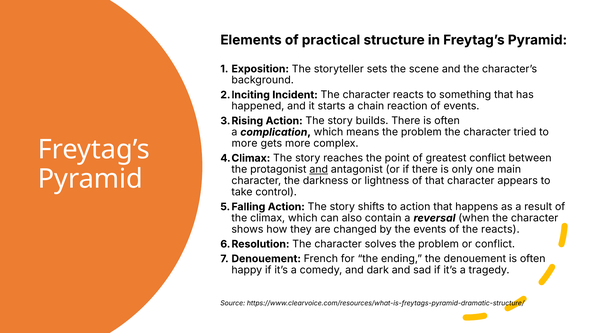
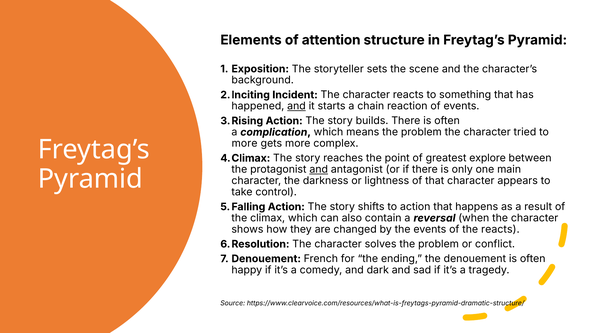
practical: practical -> attention
and at (296, 106) underline: none -> present
greatest conflict: conflict -> explore
